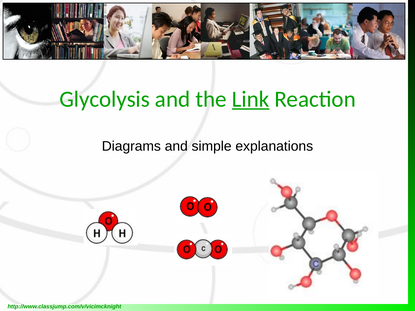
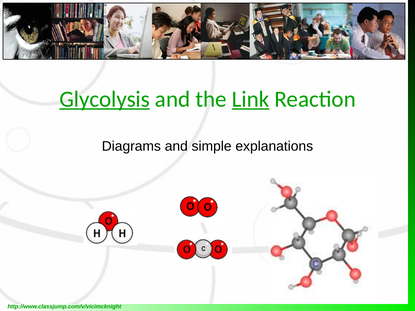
Glycolysis underline: none -> present
